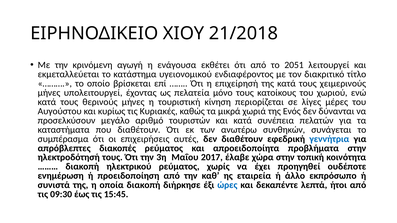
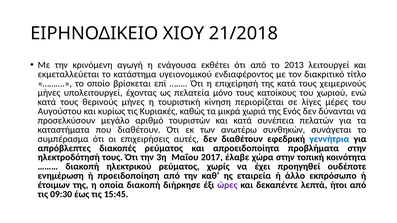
2051: 2051 -> 2013
συνιστά: συνιστά -> έτοιμων
ώρες colour: blue -> purple
